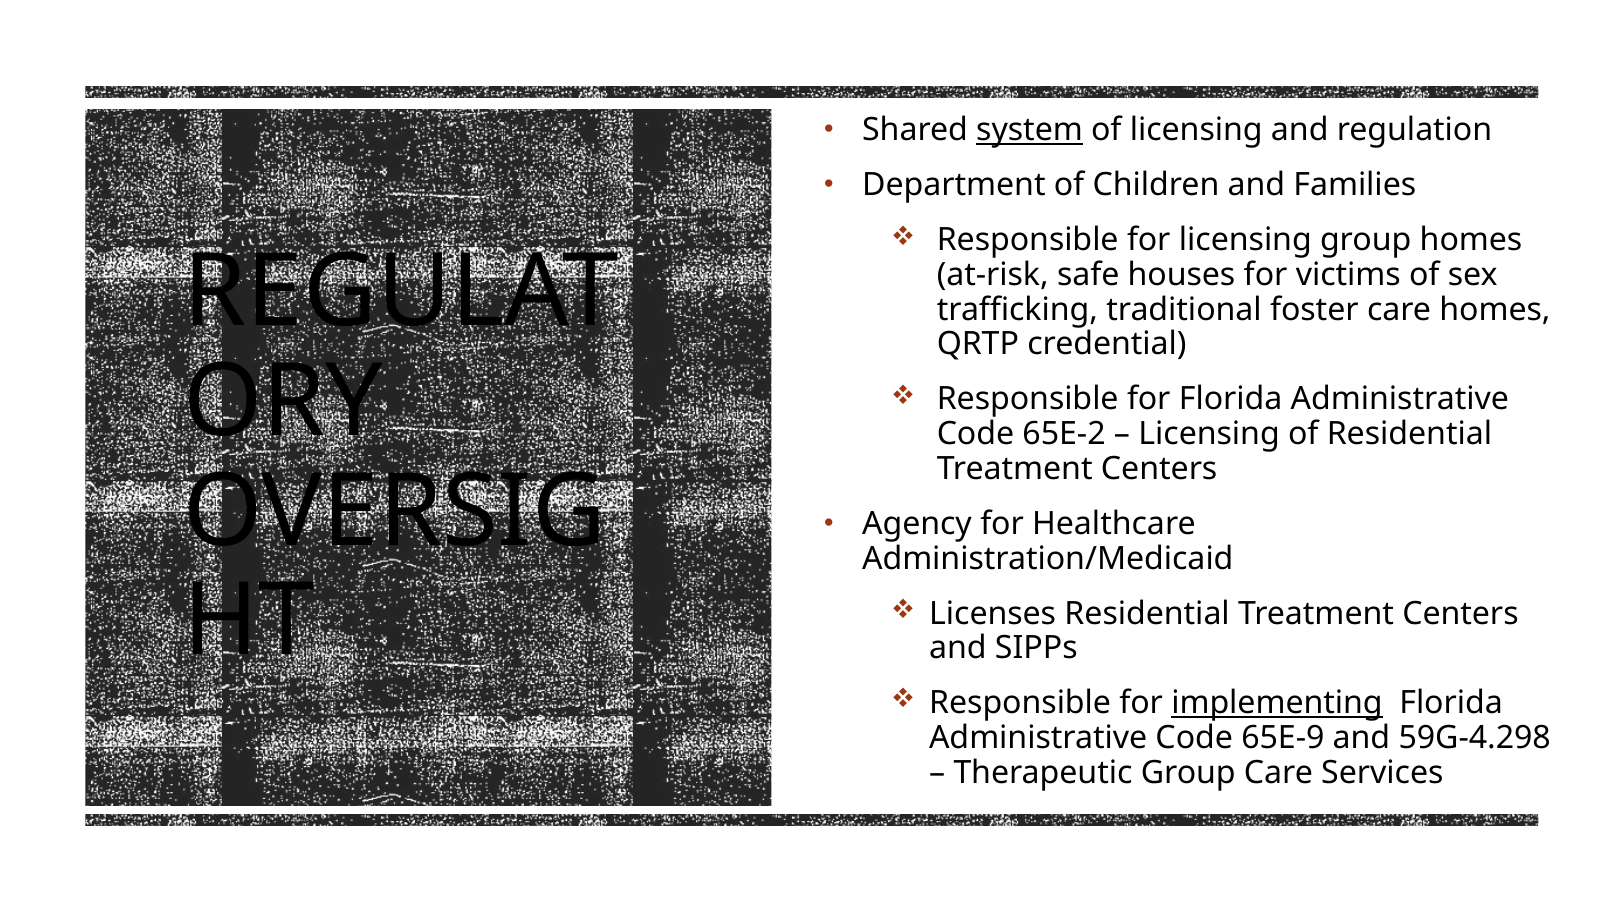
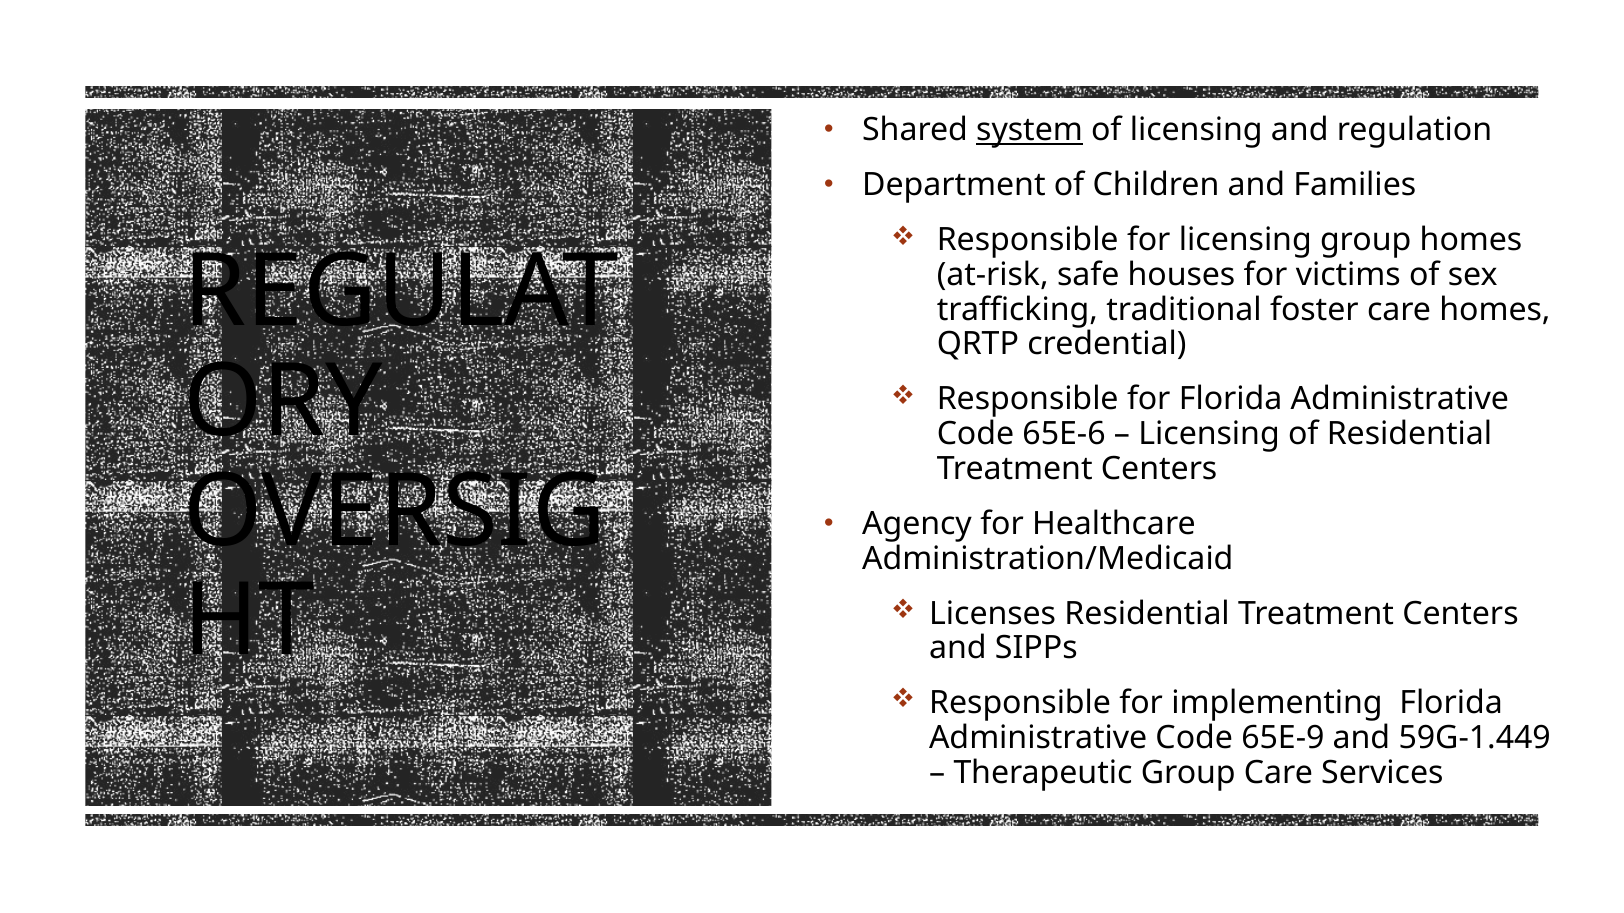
65E-2: 65E-2 -> 65E-6
implementing underline: present -> none
59G-4.298: 59G-4.298 -> 59G-1.449
